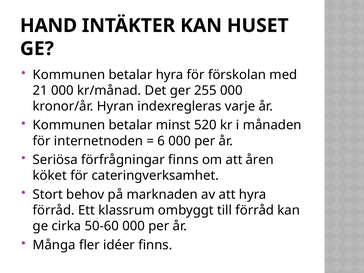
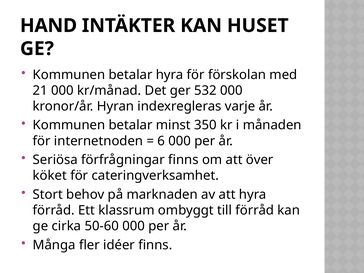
255: 255 -> 532
520: 520 -> 350
åren: åren -> över
